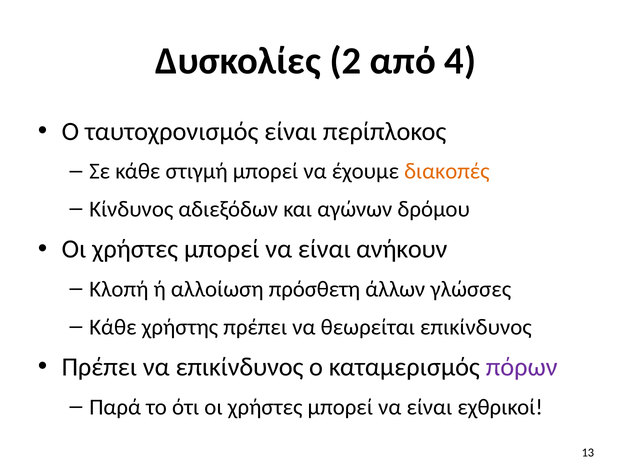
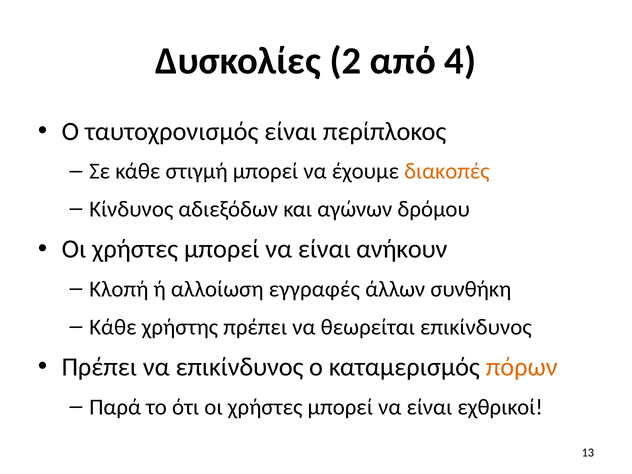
πρόσθετη: πρόσθετη -> εγγραφές
γλώσσες: γλώσσες -> συνθήκη
πόρων colour: purple -> orange
